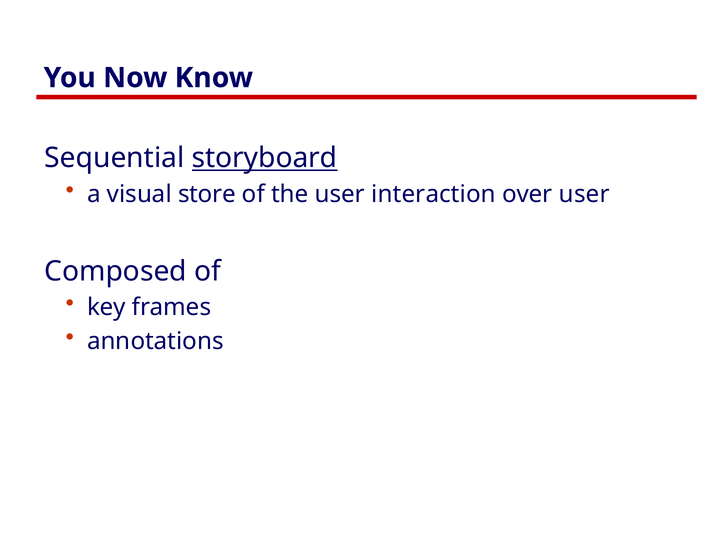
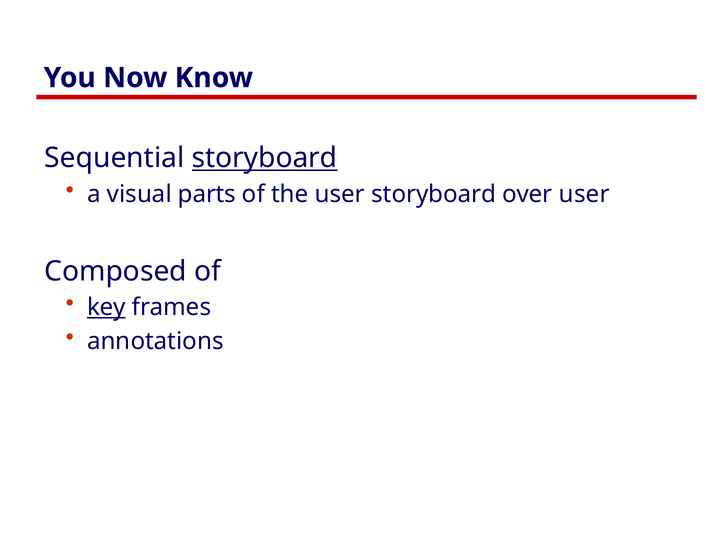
store: store -> parts
user interaction: interaction -> storyboard
key underline: none -> present
